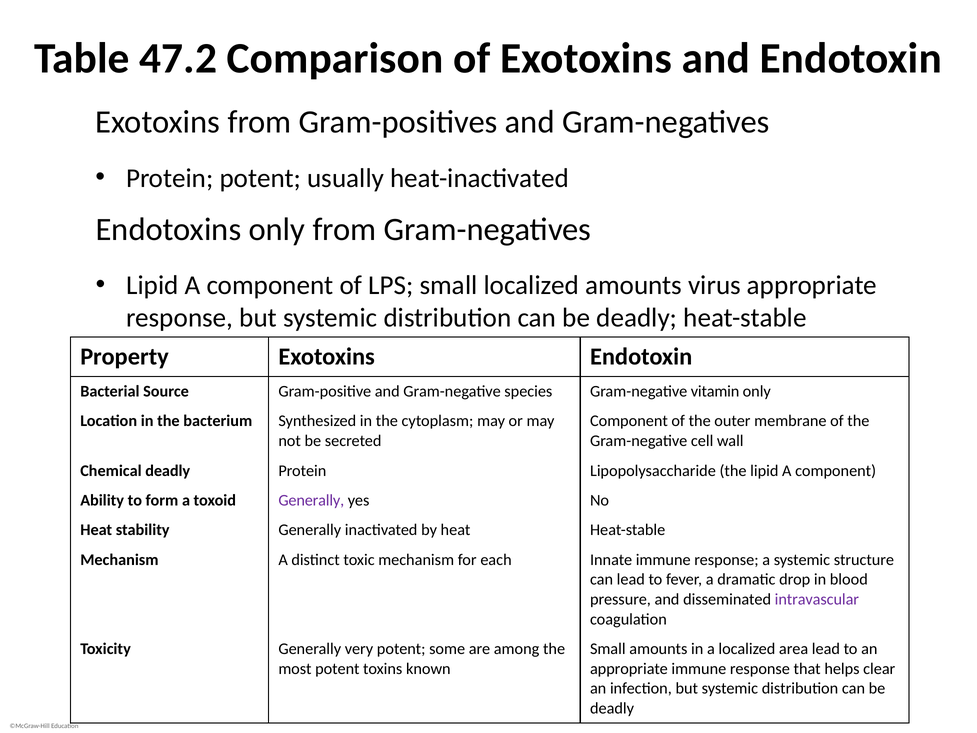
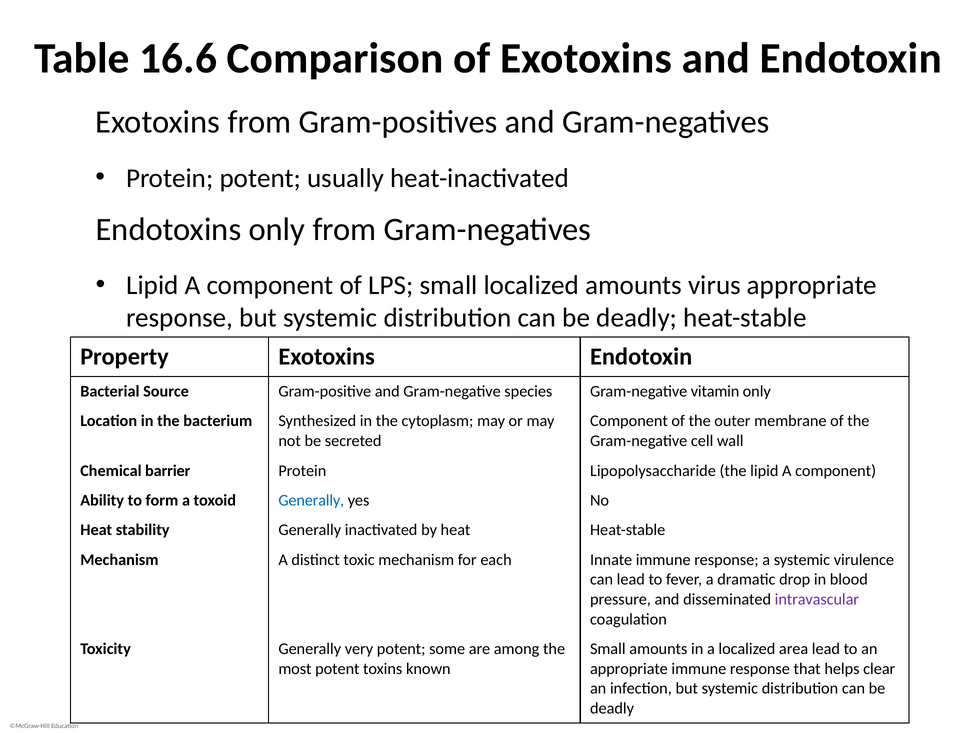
47.2: 47.2 -> 16.6
Chemical deadly: deadly -> barrier
Generally at (311, 500) colour: purple -> blue
structure: structure -> virulence
